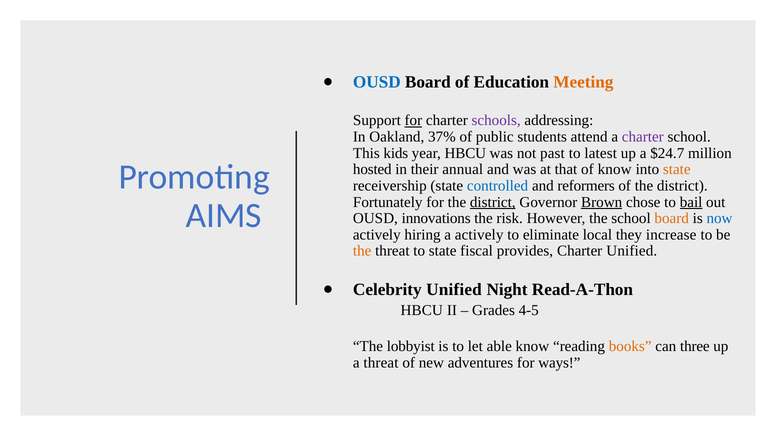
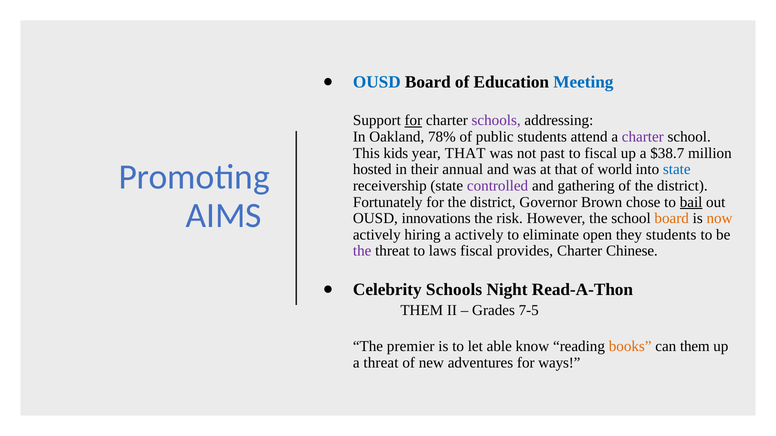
Meeting colour: orange -> blue
37%: 37% -> 78%
year HBCU: HBCU -> THAT
to latest: latest -> fiscal
$24.7: $24.7 -> $38.7
of know: know -> world
state at (677, 170) colour: orange -> blue
controlled colour: blue -> purple
reformers: reformers -> gathering
district at (493, 202) underline: present -> none
Brown underline: present -> none
now colour: blue -> orange
local: local -> open
they increase: increase -> students
the at (362, 251) colour: orange -> purple
to state: state -> laws
Charter Unified: Unified -> Chinese
Celebrity Unified: Unified -> Schools
HBCU at (422, 311): HBCU -> THEM
4-5: 4-5 -> 7-5
lobbyist: lobbyist -> premier
can three: three -> them
